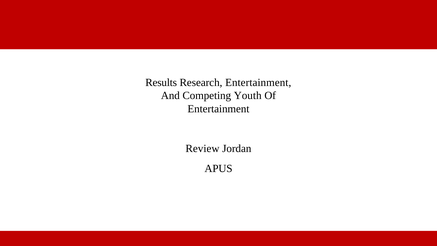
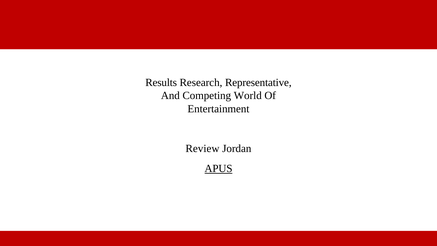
Research Entertainment: Entertainment -> Representative
Youth: Youth -> World
APUS underline: none -> present
